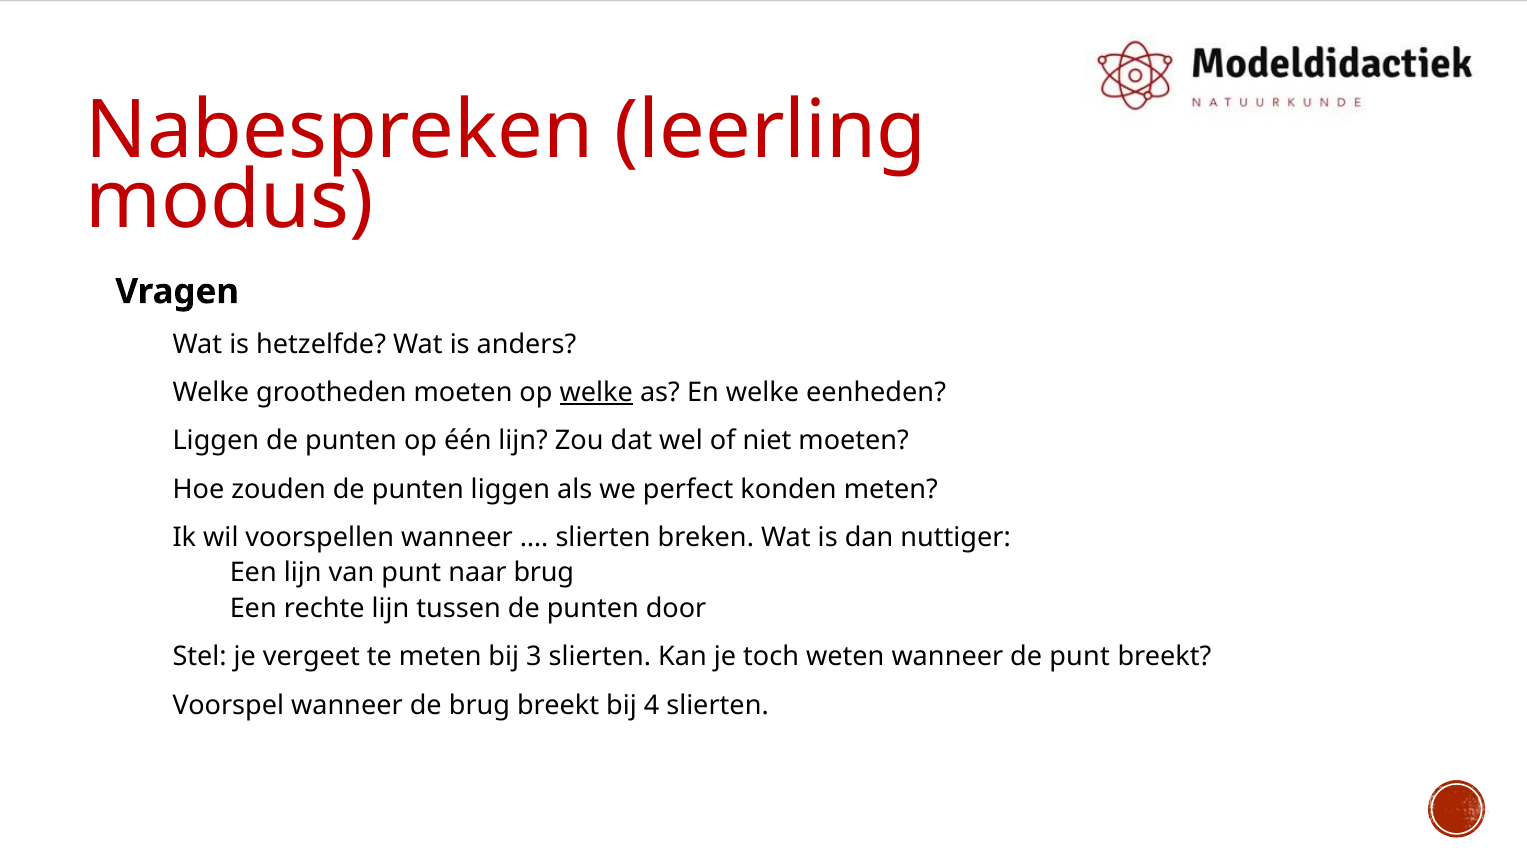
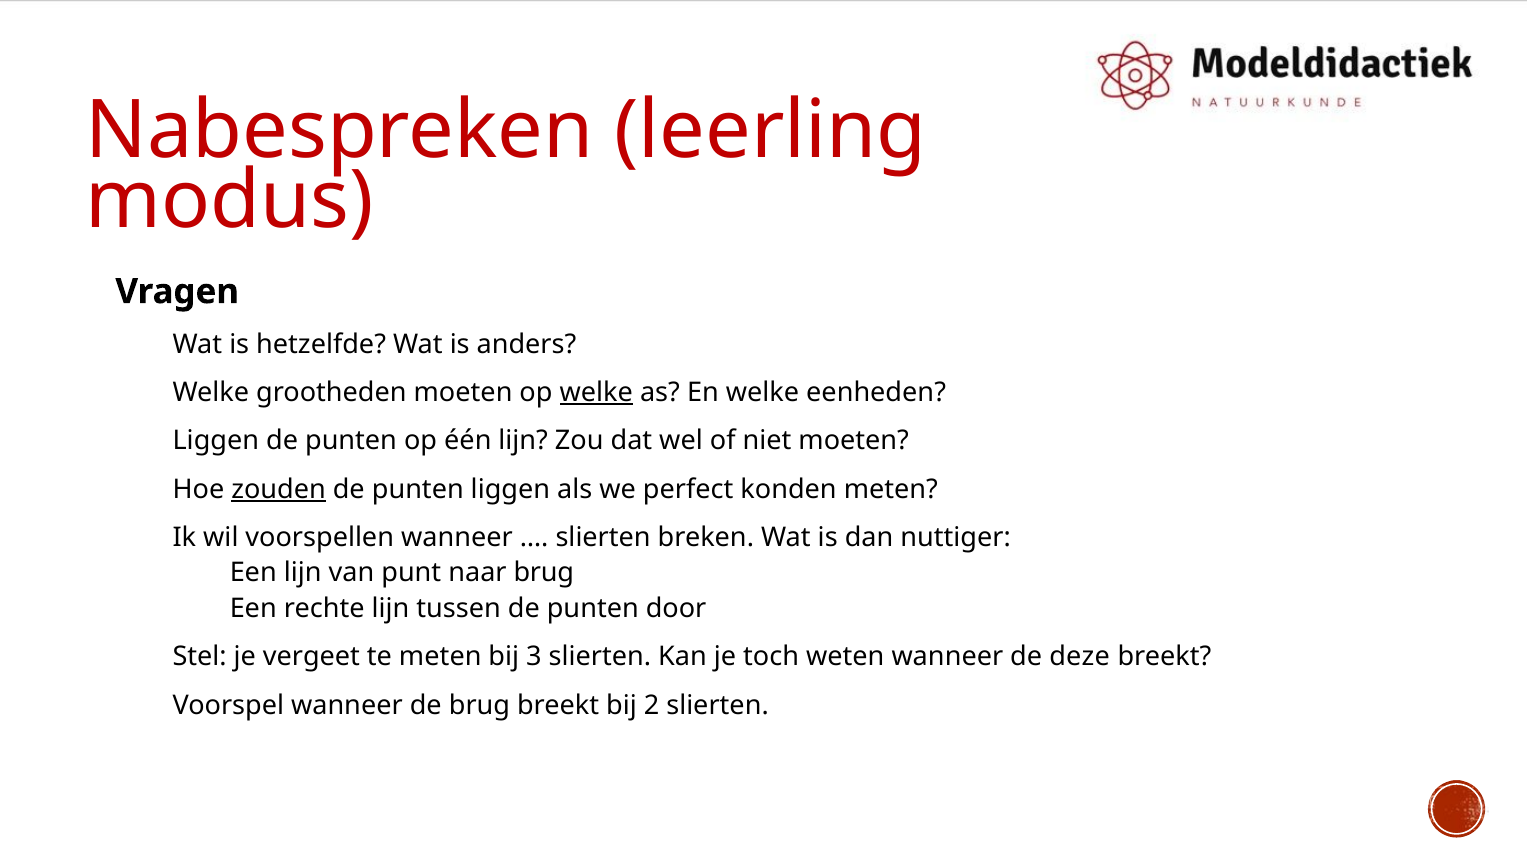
zouden underline: none -> present
de punt: punt -> deze
4: 4 -> 2
